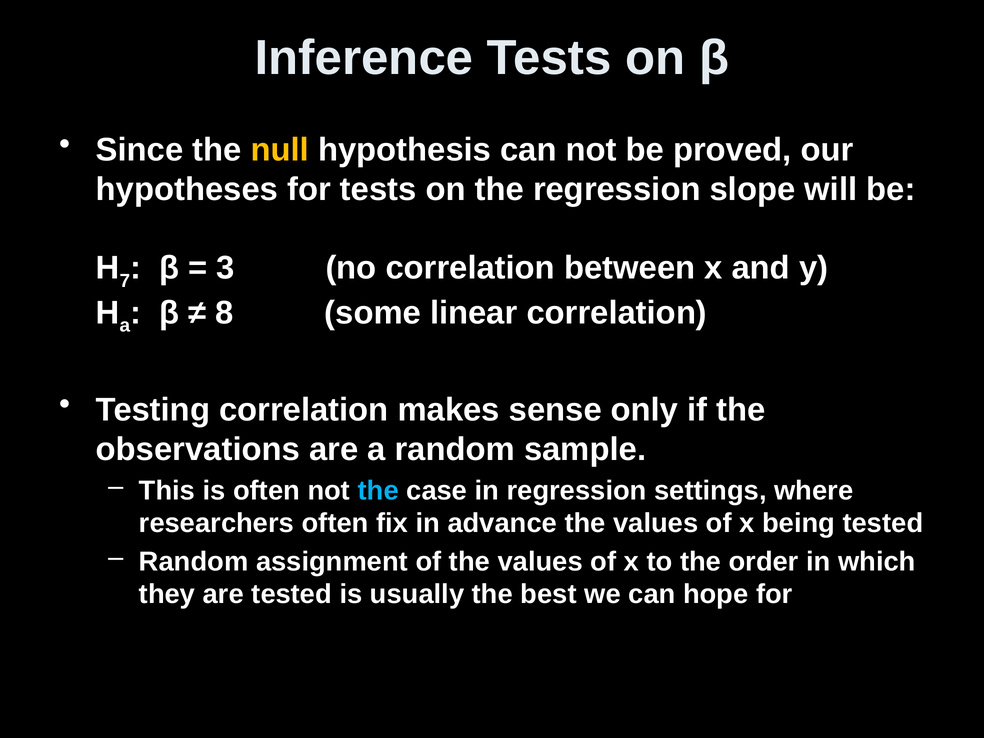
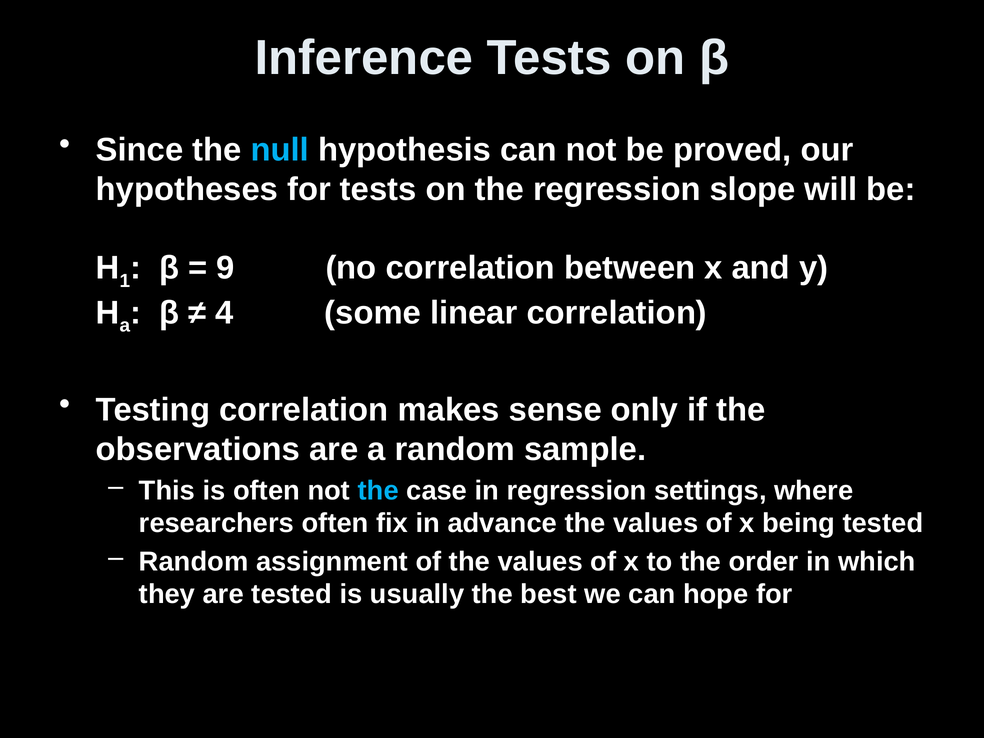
null colour: yellow -> light blue
7: 7 -> 1
3: 3 -> 9
8: 8 -> 4
